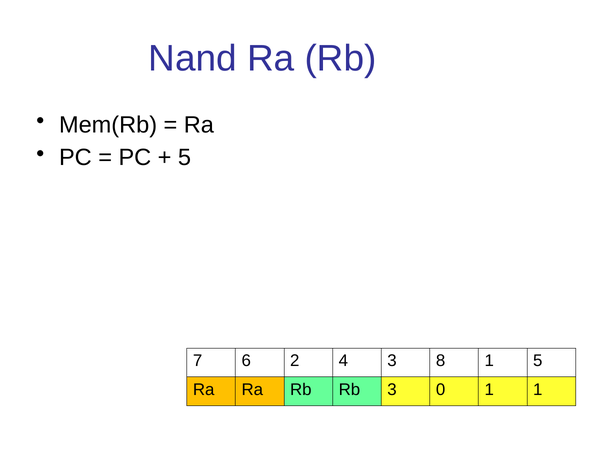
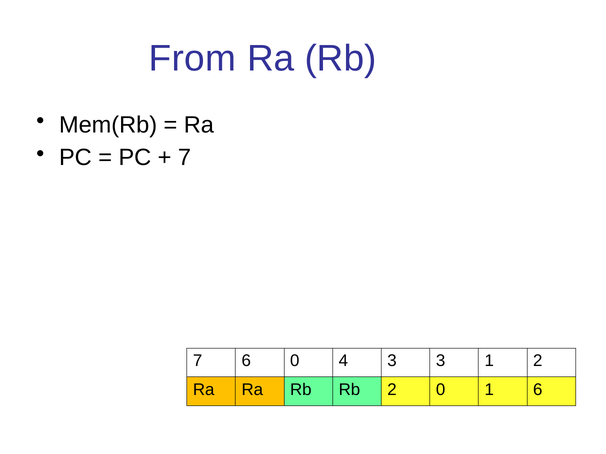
Nand: Nand -> From
5 at (185, 158): 5 -> 7
6 2: 2 -> 0
3 8: 8 -> 3
1 5: 5 -> 2
Rb 3: 3 -> 2
1 1: 1 -> 6
